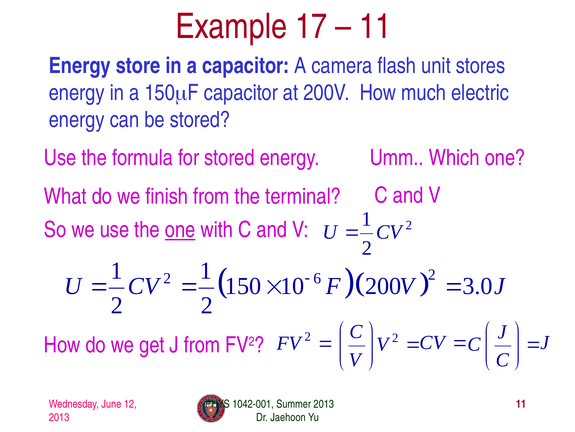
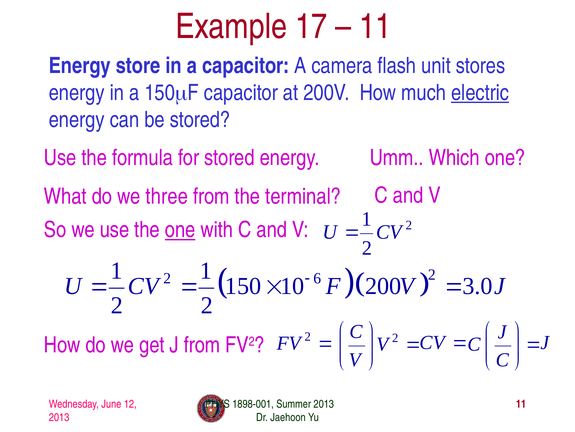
electric underline: none -> present
finish: finish -> three
1042-001: 1042-001 -> 1898-001
